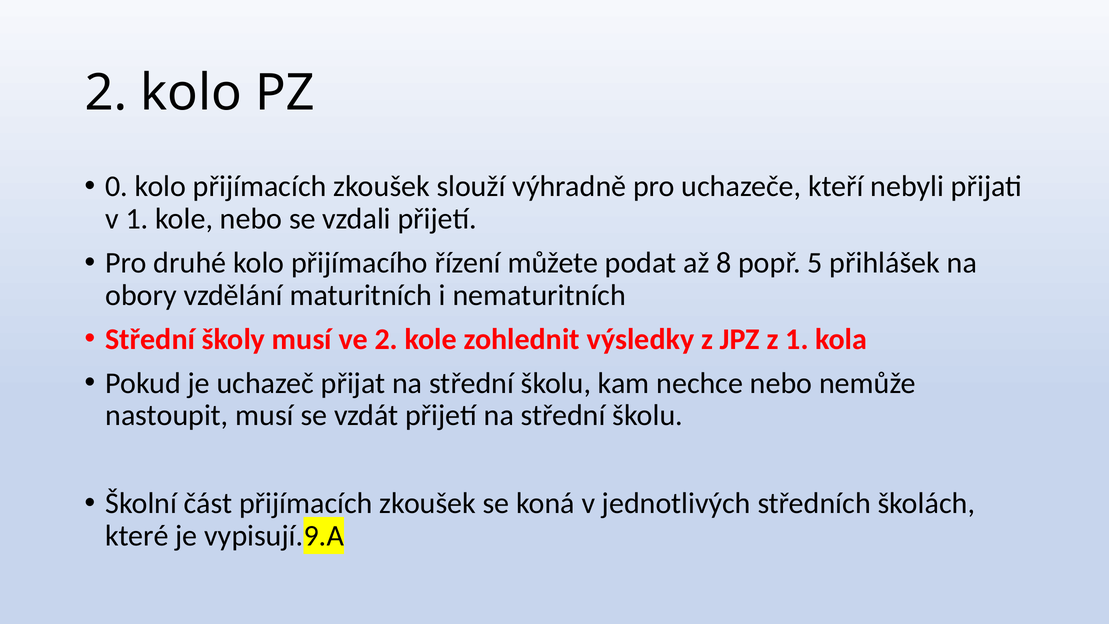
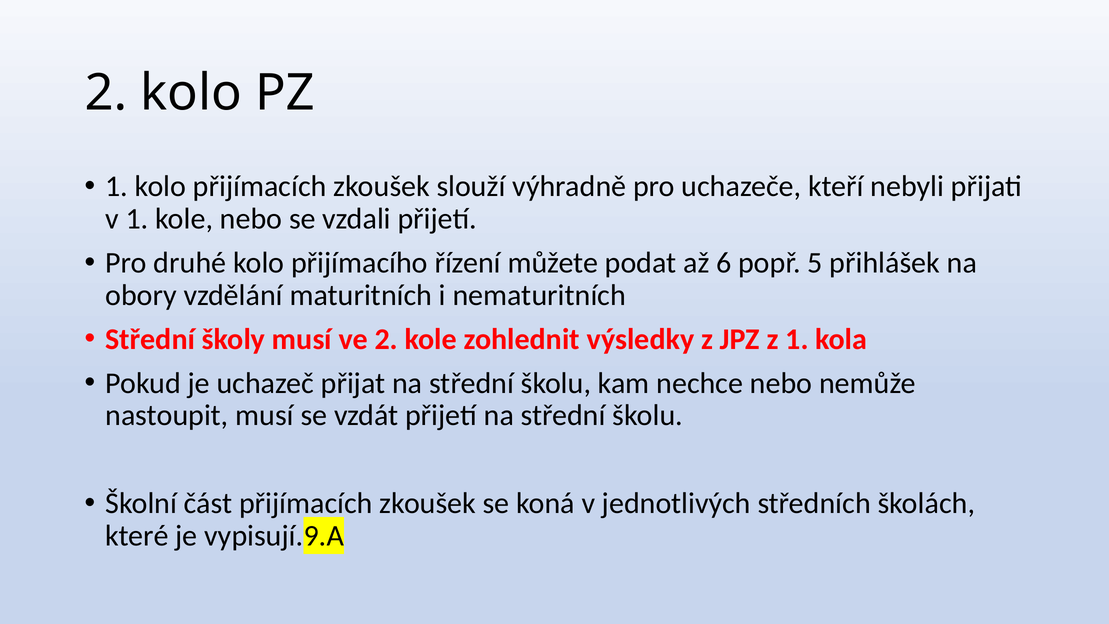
0 at (117, 186): 0 -> 1
8: 8 -> 6
